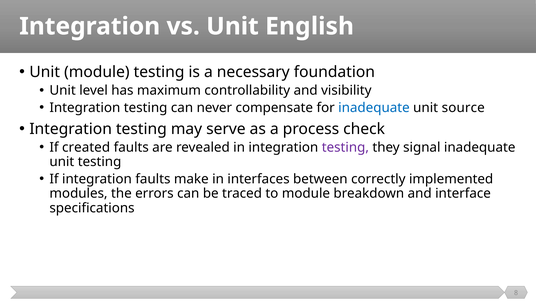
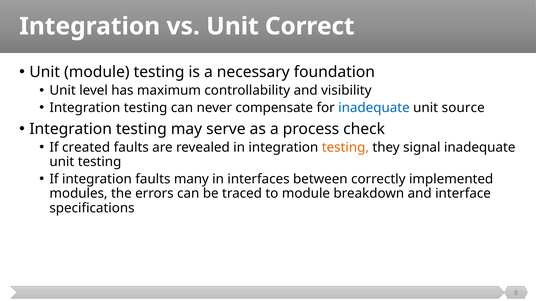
English: English -> Correct
testing at (345, 148) colour: purple -> orange
make: make -> many
